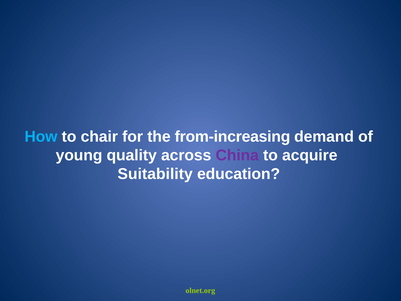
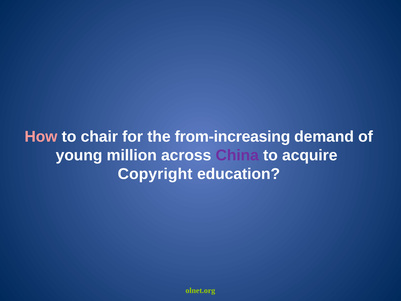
How colour: light blue -> pink
quality: quality -> million
Suitability: Suitability -> Copyright
